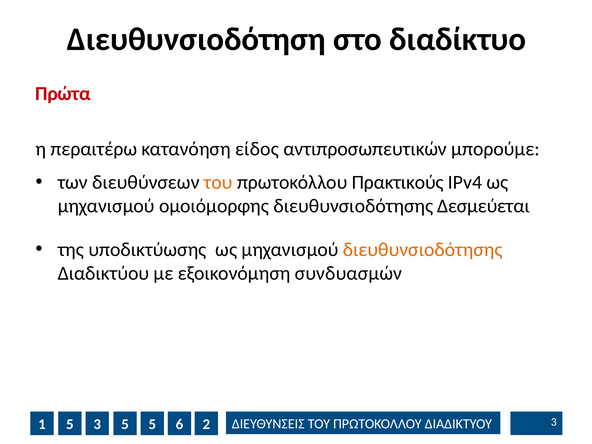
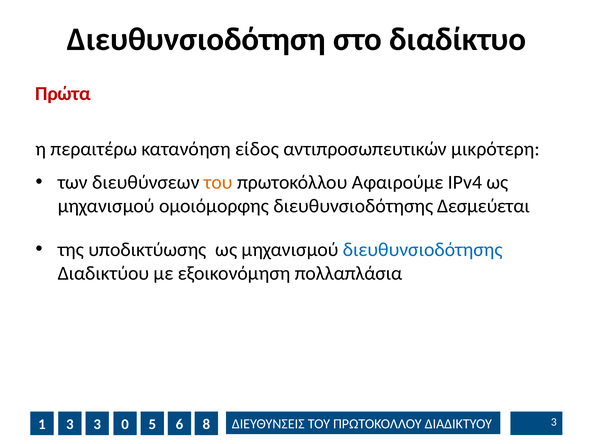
μπορούμε: μπορούμε -> μικρότερη
Πρακτικούς: Πρακτικούς -> Αφαιρούμε
διευθυνσιοδότησης at (423, 250) colour: orange -> blue
συνδυασμών: συνδυασμών -> πολλαπλάσια
1 5: 5 -> 3
3 5: 5 -> 0
2: 2 -> 8
